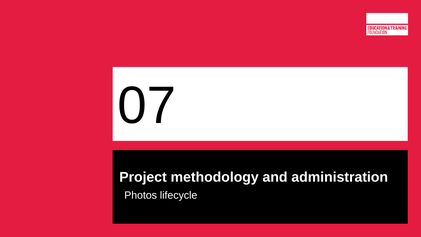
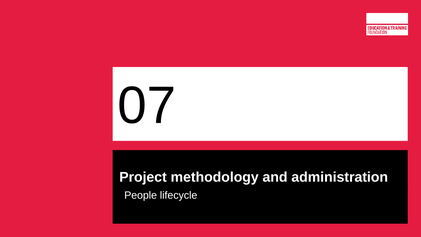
Photos: Photos -> People
